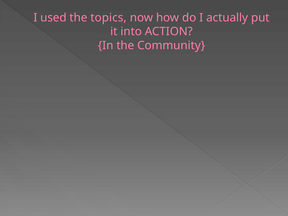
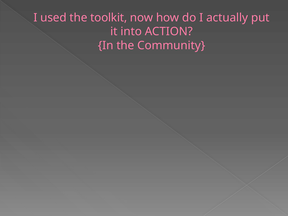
topics: topics -> toolkit
